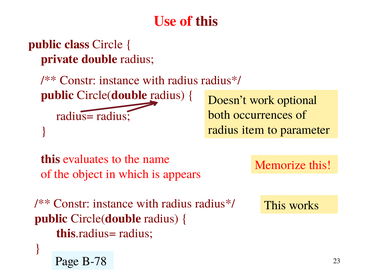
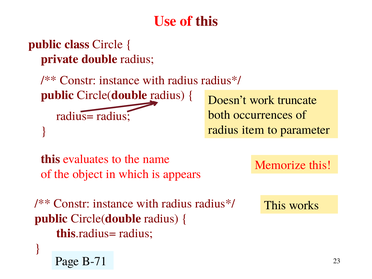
optional: optional -> truncate
B-78: B-78 -> B-71
